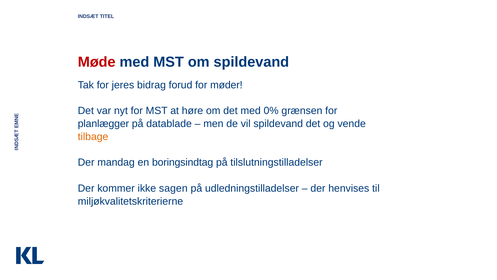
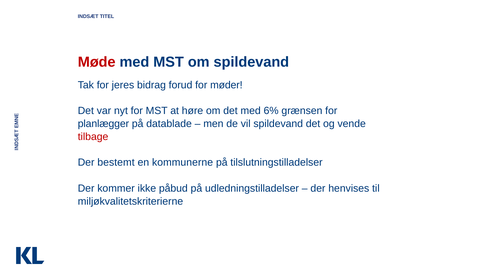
0%: 0% -> 6%
tilbage colour: orange -> red
mandag: mandag -> bestemt
boringsindtag: boringsindtag -> kommunerne
sagen: sagen -> påbud
